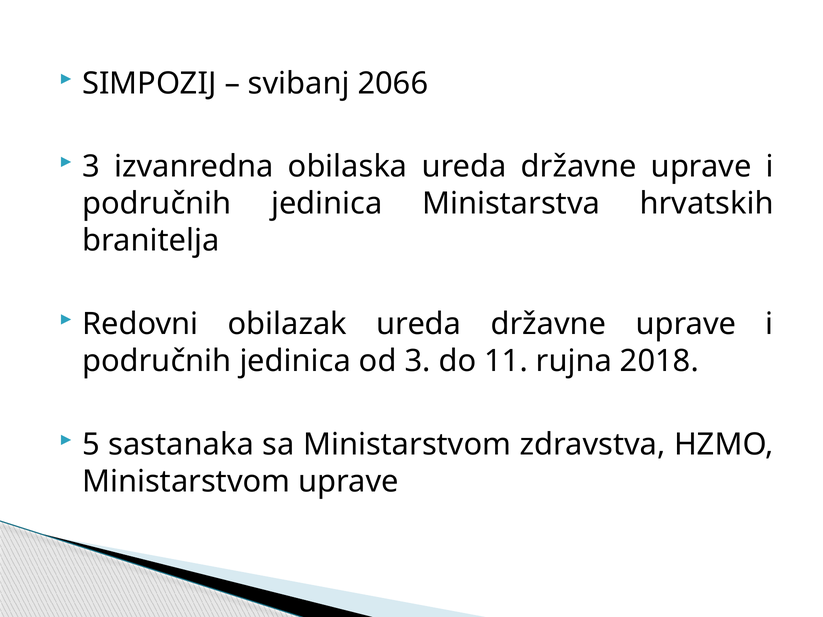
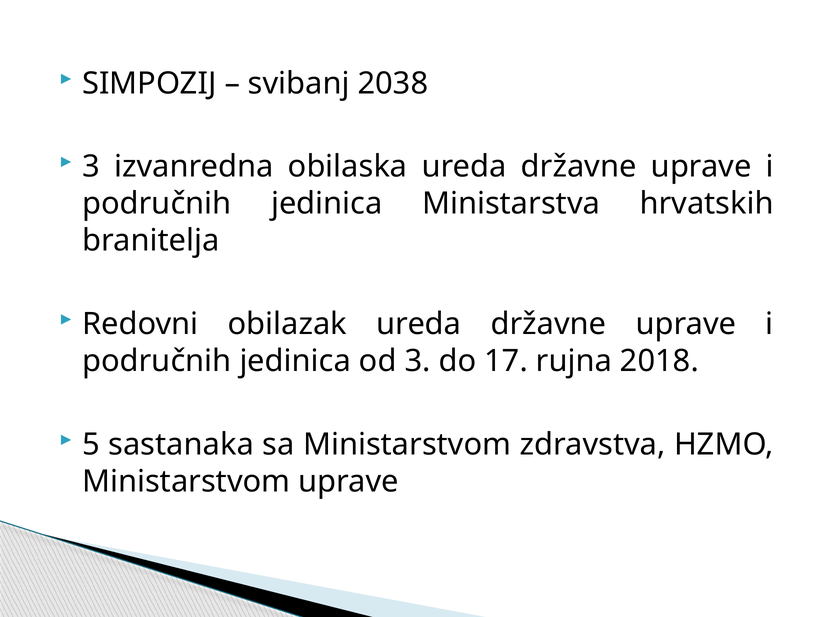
2066: 2066 -> 2038
11: 11 -> 17
